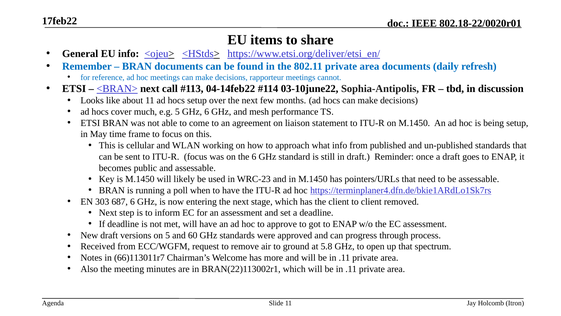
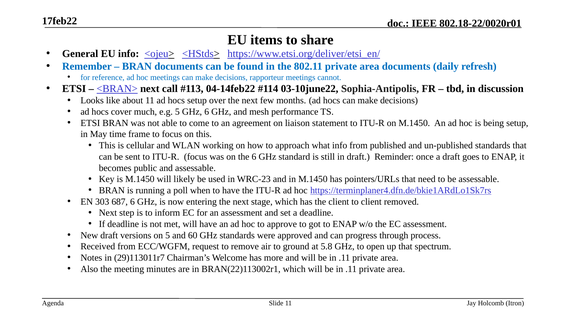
66)113011r7: 66)113011r7 -> 29)113011r7
